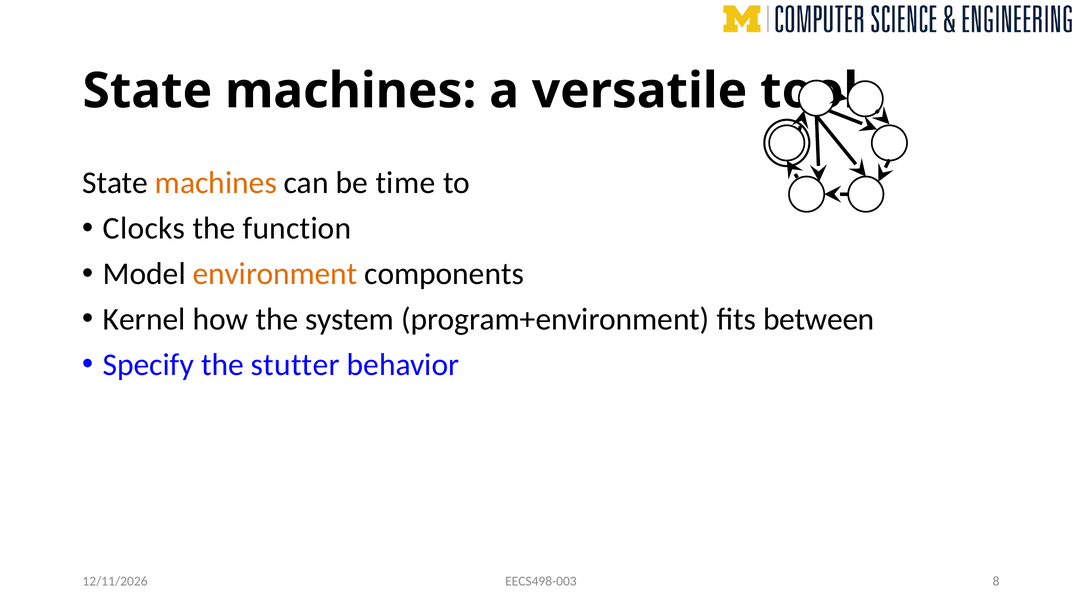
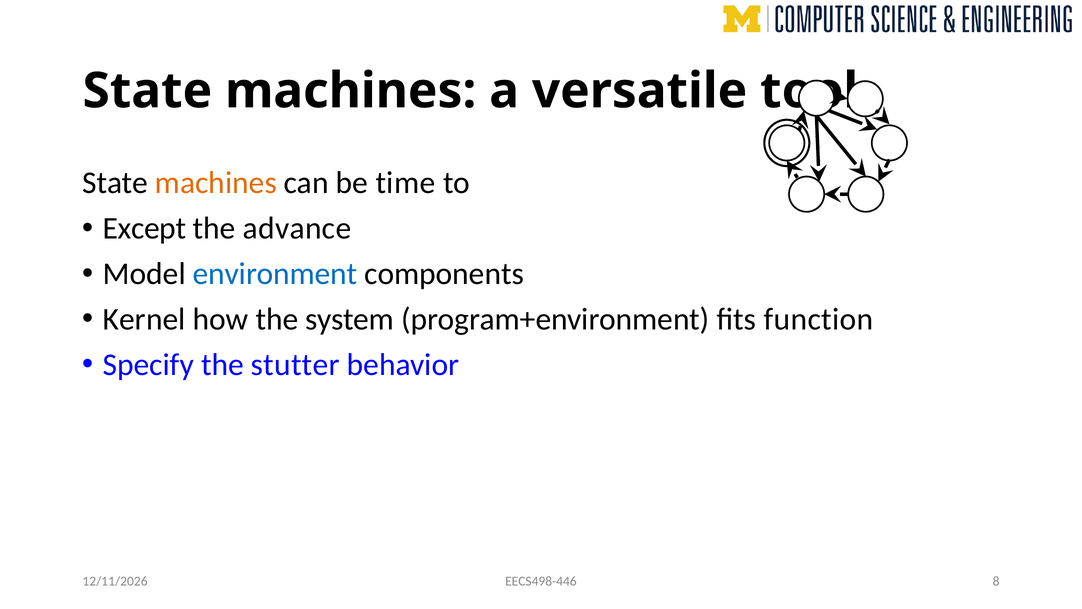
Clocks: Clocks -> Except
function: function -> advance
environment colour: orange -> blue
between: between -> function
EECS498-003: EECS498-003 -> EECS498-446
